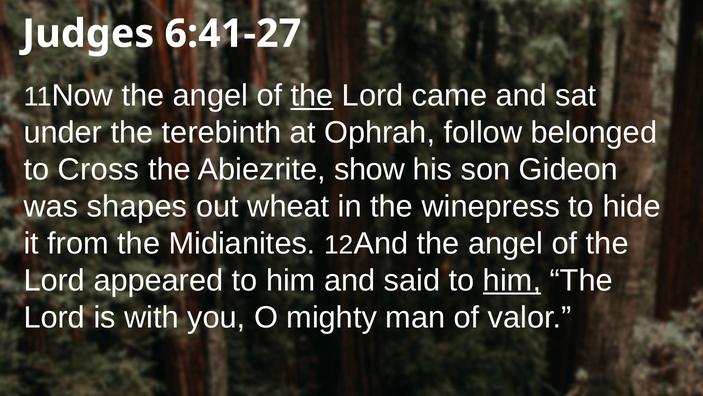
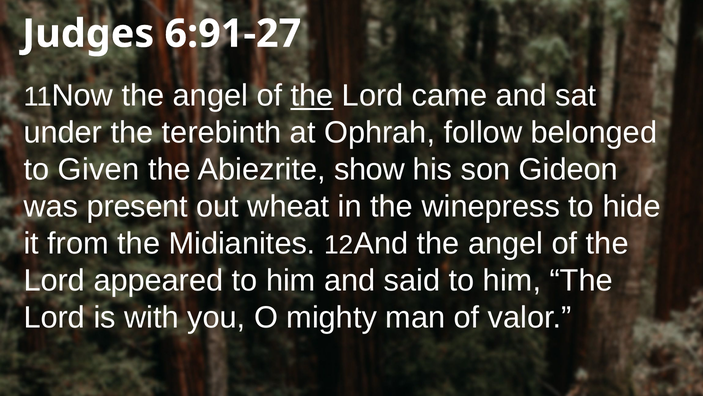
6:41-27: 6:41-27 -> 6:91-27
Cross: Cross -> Given
shapes: shapes -> present
him at (512, 280) underline: present -> none
